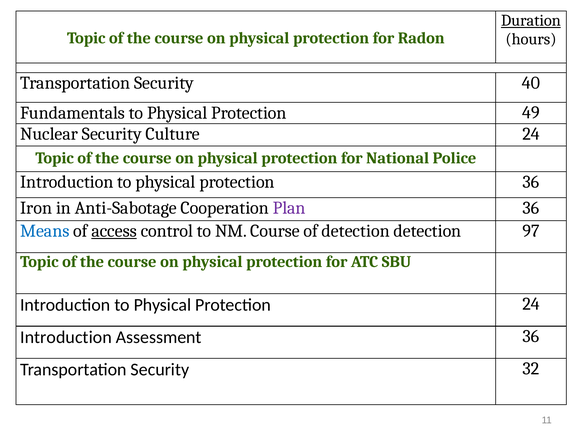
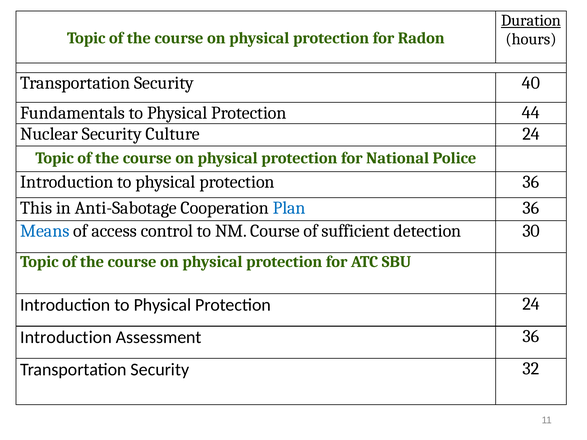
49: 49 -> 44
Iron: Iron -> This
Plan colour: purple -> blue
access underline: present -> none
of detection: detection -> sufficient
97: 97 -> 30
